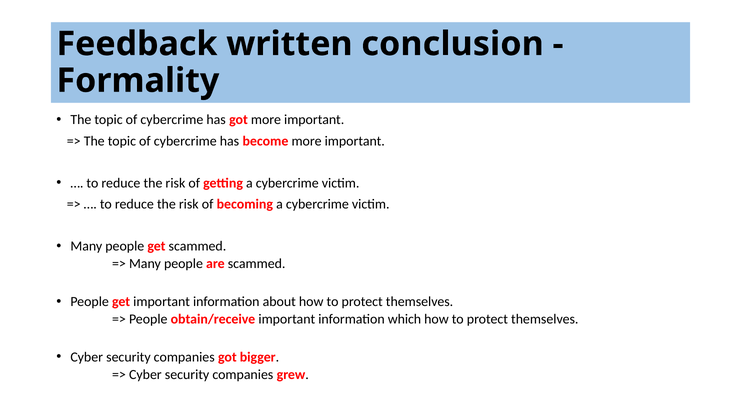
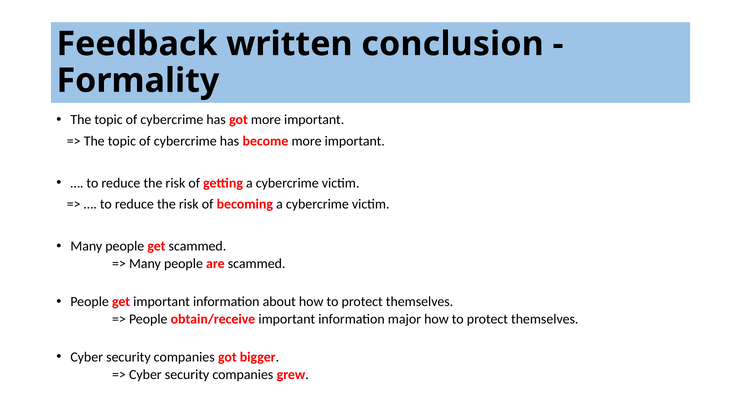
which: which -> major
